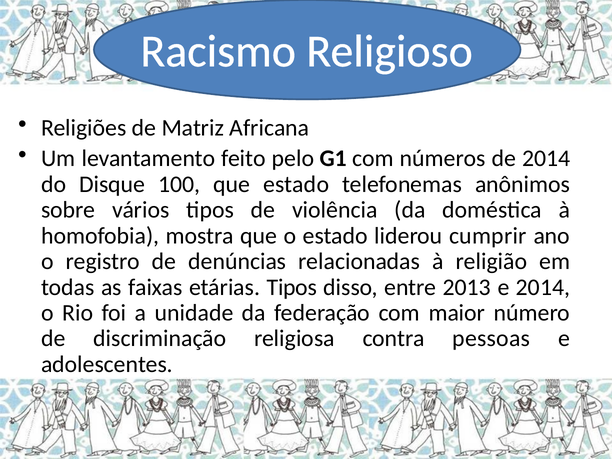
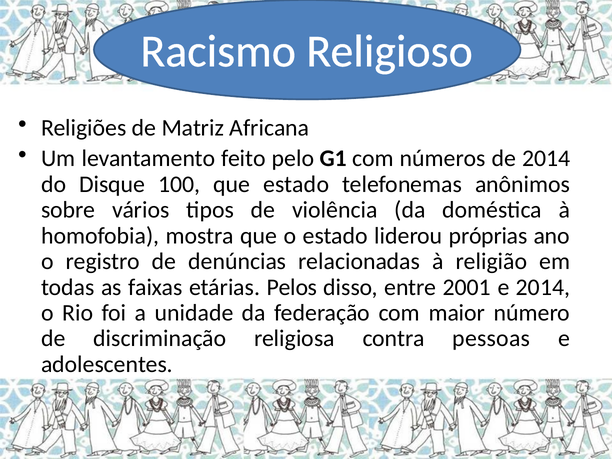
cumprir: cumprir -> próprias
etárias Tipos: Tipos -> Pelos
2013: 2013 -> 2001
